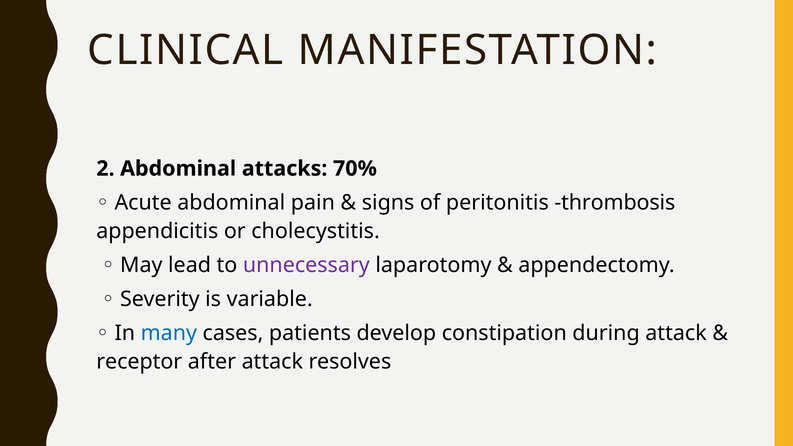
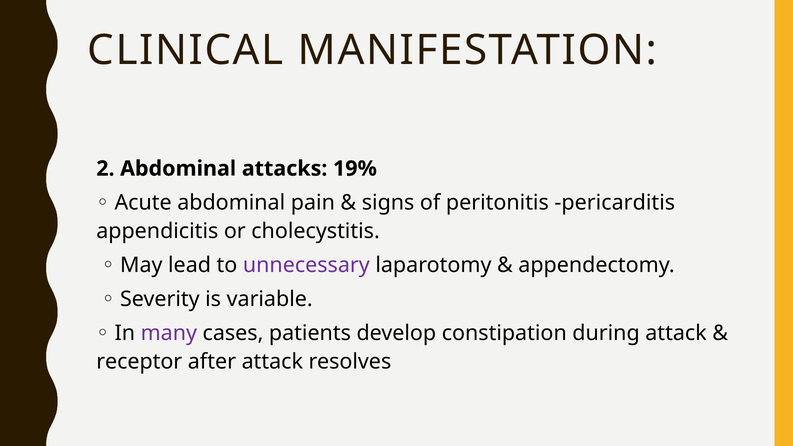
70%: 70% -> 19%
thrombosis: thrombosis -> pericarditis
many colour: blue -> purple
